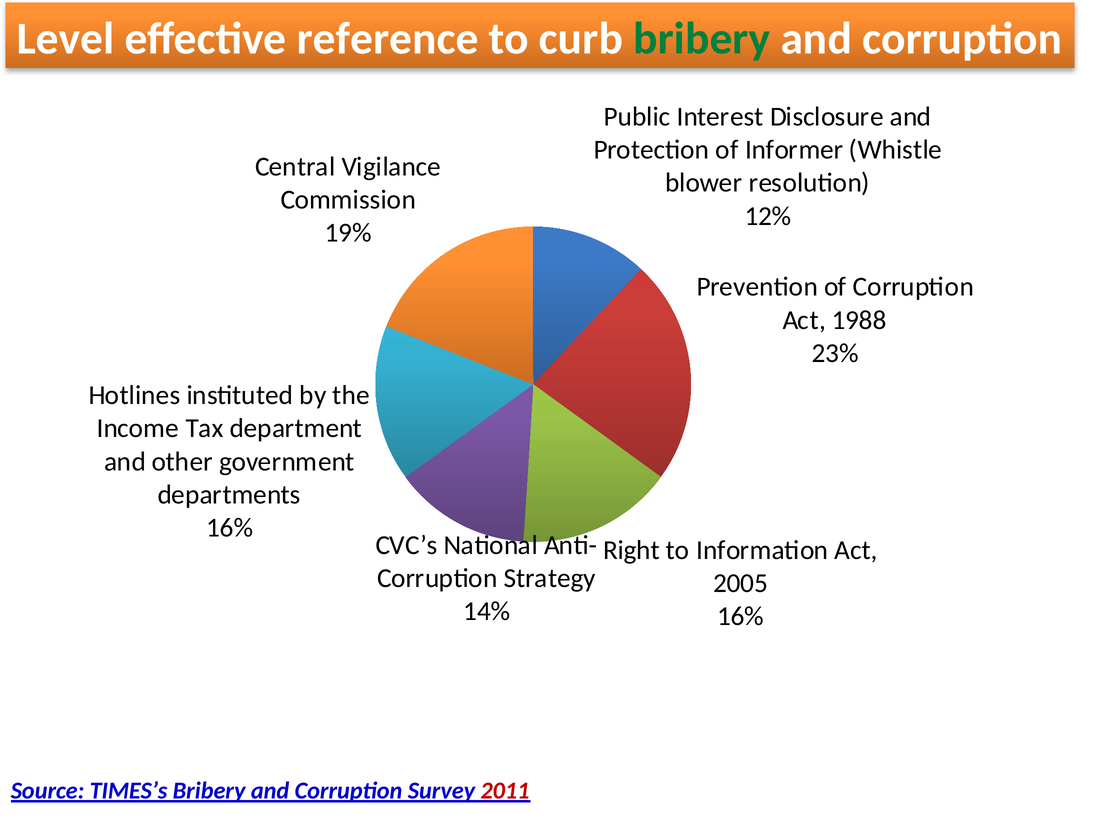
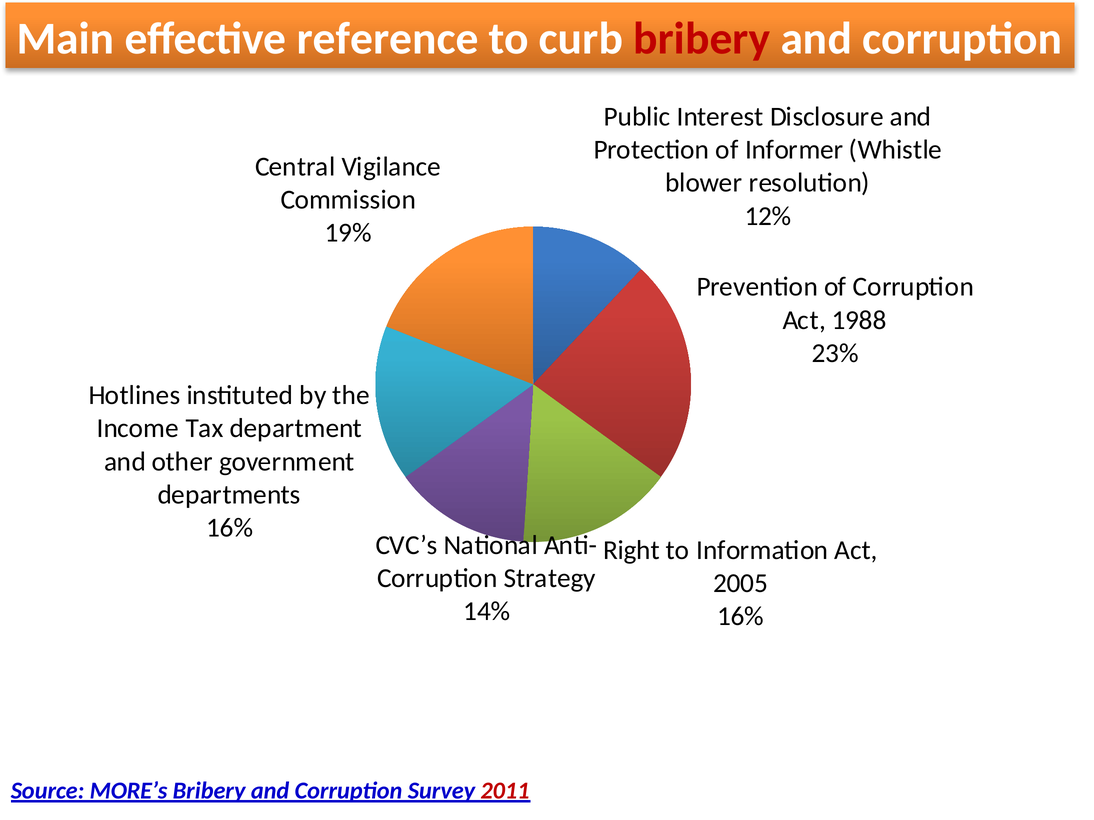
Level: Level -> Main
bribery at (702, 39) colour: green -> red
TIMES’s: TIMES’s -> MORE’s
